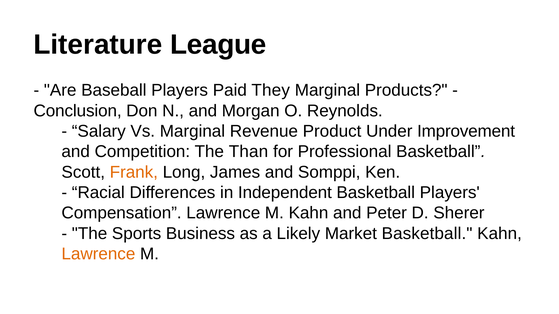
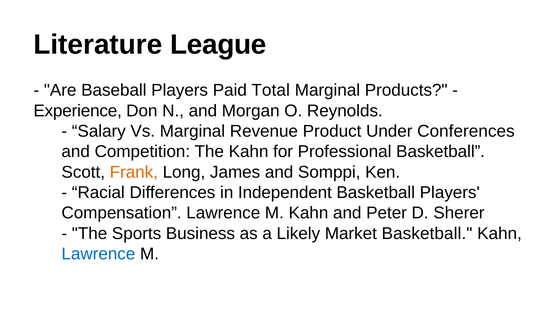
They: They -> Total
Conclusion: Conclusion -> Experience
Improvement: Improvement -> Conferences
The Than: Than -> Kahn
Lawrence at (98, 254) colour: orange -> blue
